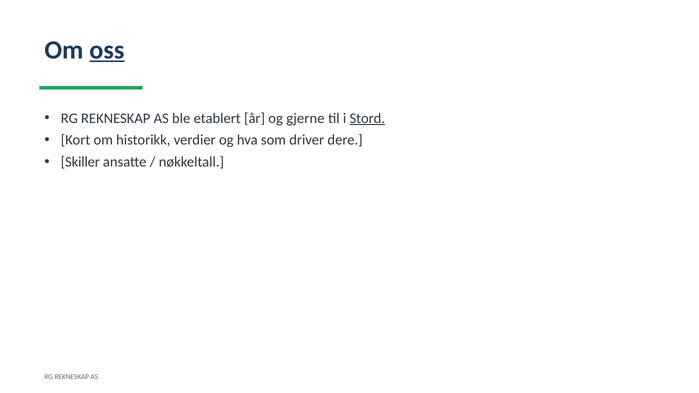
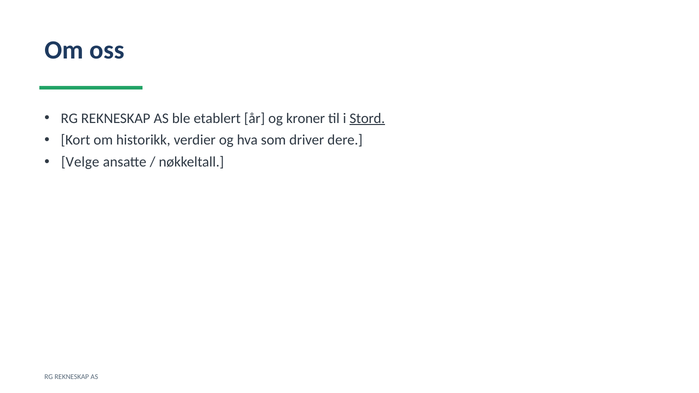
oss underline: present -> none
gjerne: gjerne -> kroner
Skiller: Skiller -> Velge
